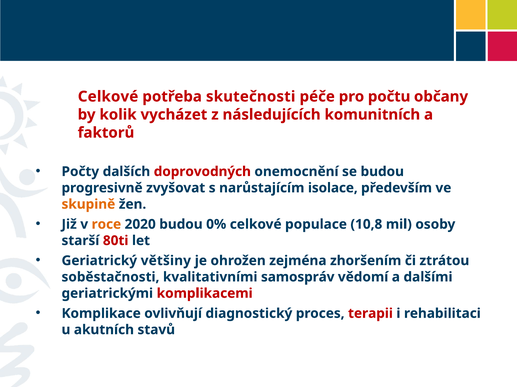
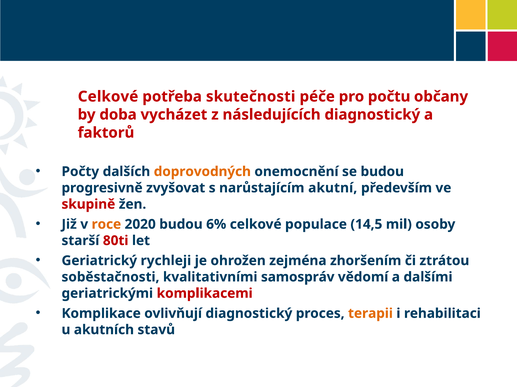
kolik: kolik -> doba
následujících komunitních: komunitních -> diagnostický
doprovodných colour: red -> orange
isolace: isolace -> akutní
skupině colour: orange -> red
0%: 0% -> 6%
10,8: 10,8 -> 14,5
většiny: většiny -> rychleji
terapii colour: red -> orange
